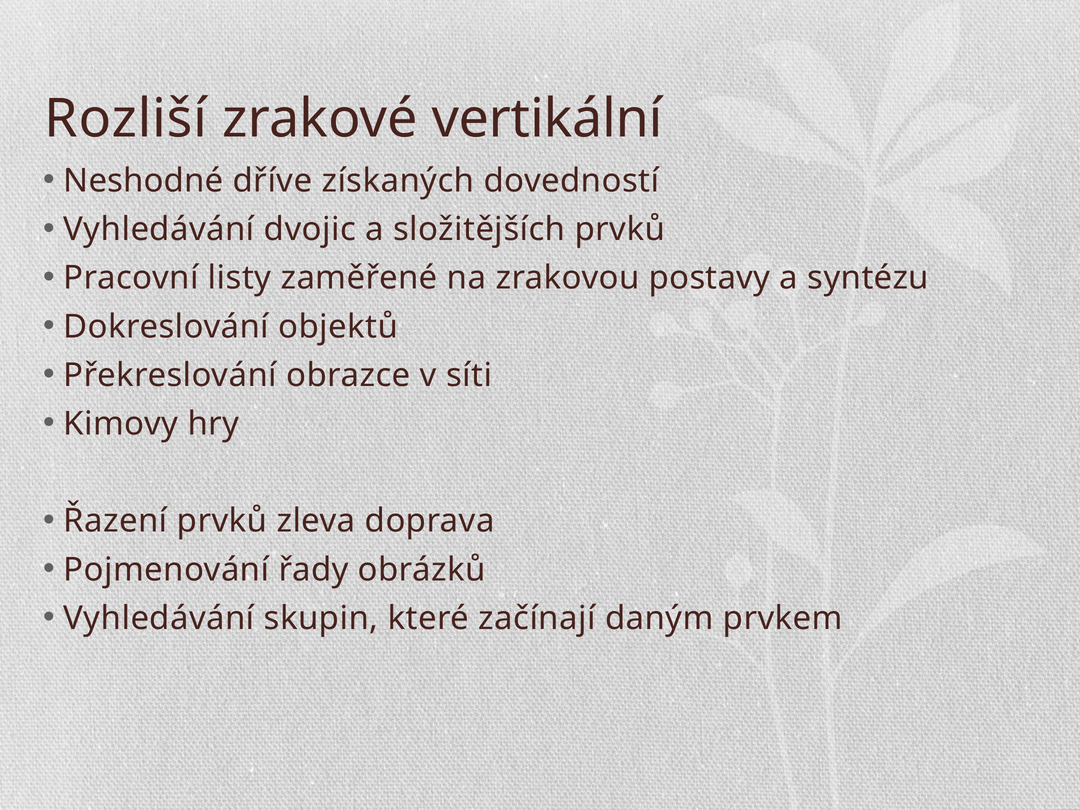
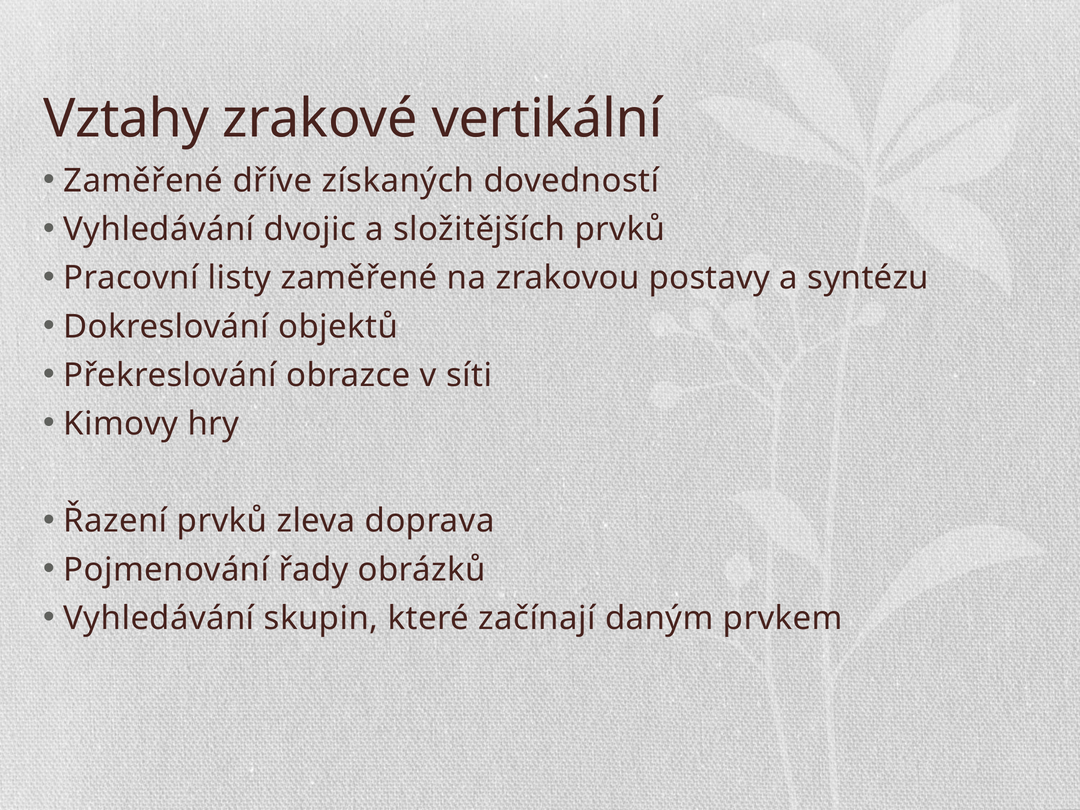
Rozliší: Rozliší -> Vztahy
Neshodné at (143, 181): Neshodné -> Zaměřené
